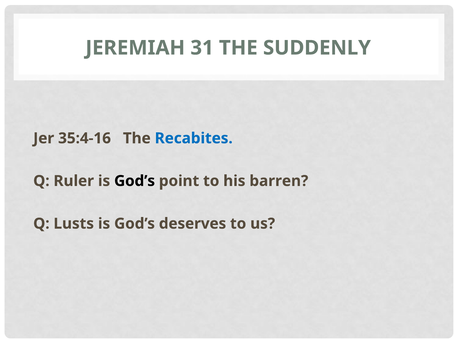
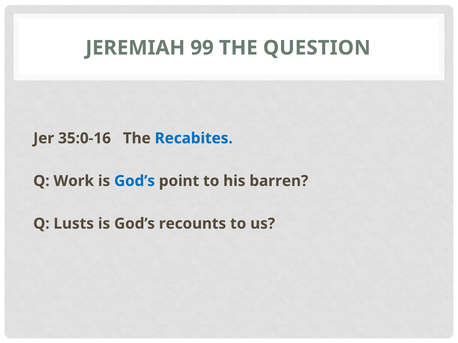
31: 31 -> 99
SUDDENLY: SUDDENLY -> QUESTION
35:4-16: 35:4-16 -> 35:0-16
Ruler: Ruler -> Work
God’s at (135, 181) colour: black -> blue
deserves: deserves -> recounts
